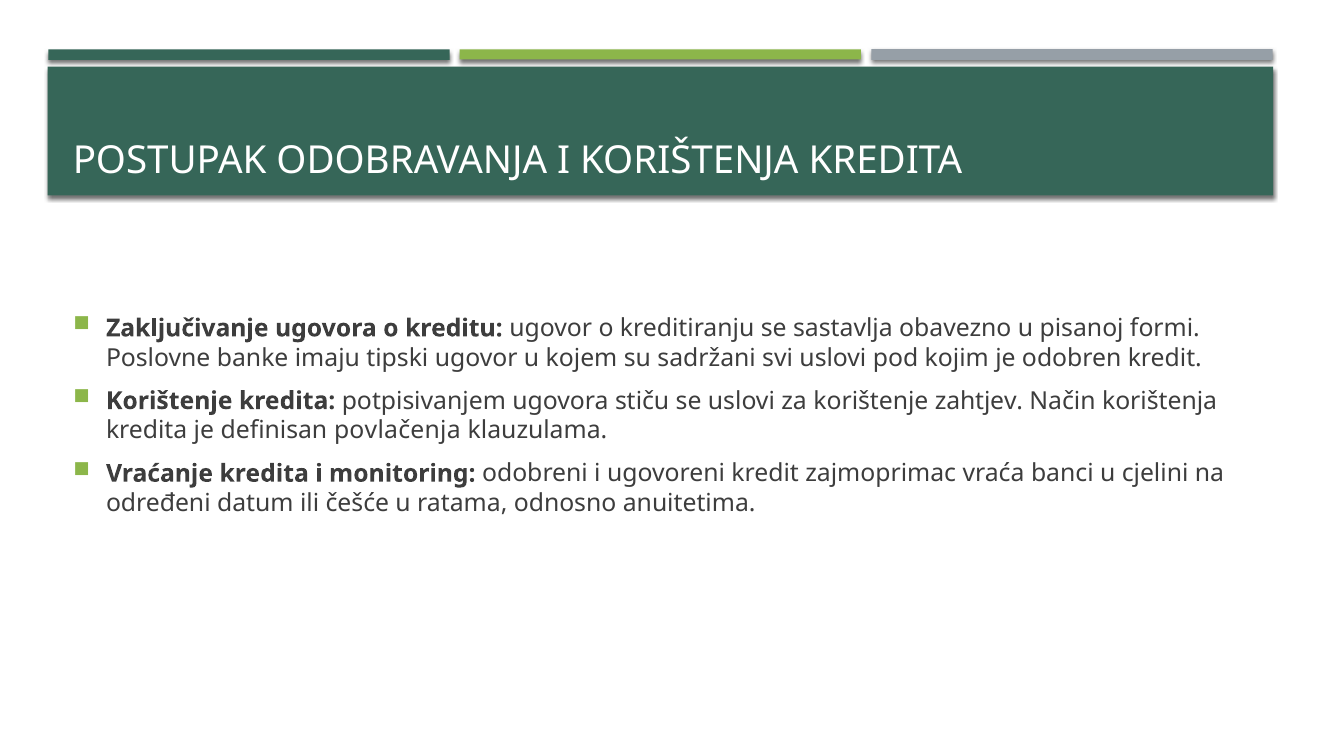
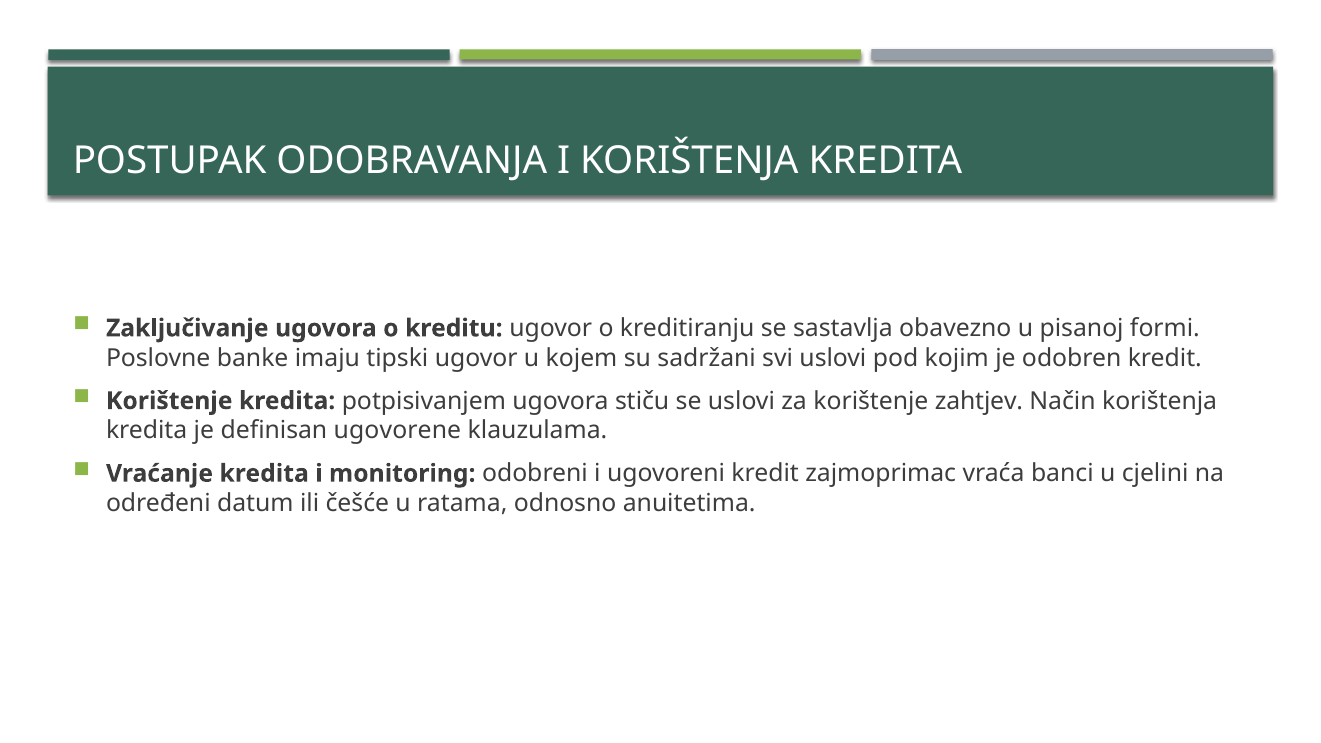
povlačenja: povlačenja -> ugovorene
